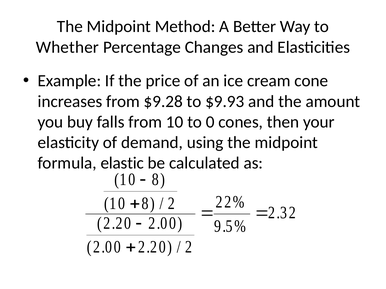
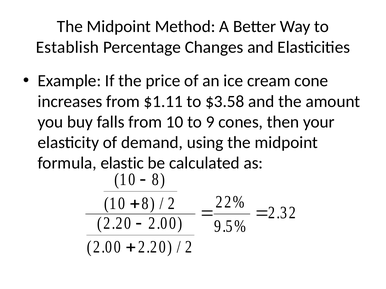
Whether: Whether -> Establish
$9.28: $9.28 -> $1.11
$9.93: $9.93 -> $3.58
to 0: 0 -> 9
